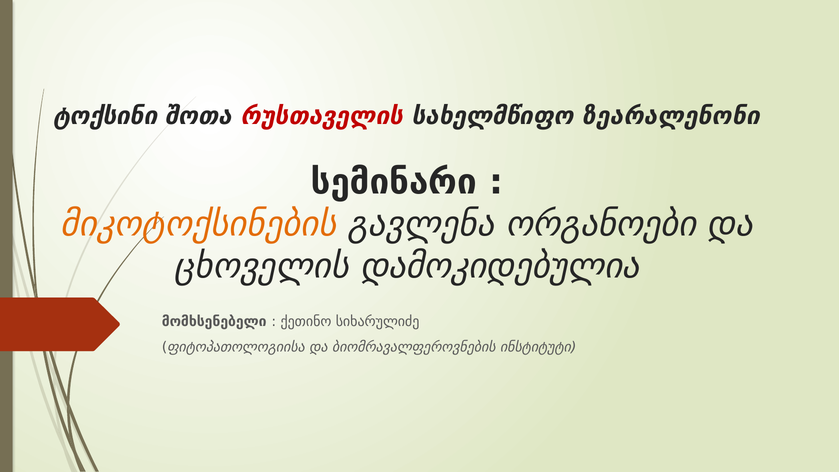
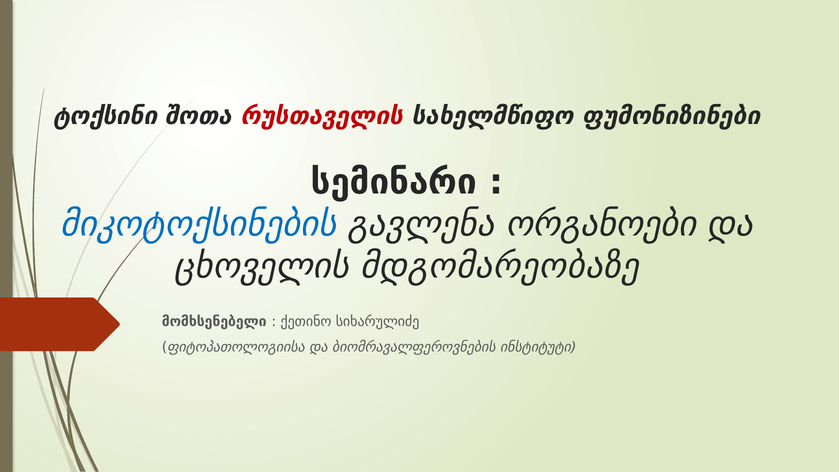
ზეარალენონი: ზეარალენონი -> ფუმონიზინები
მიკოტოქსინების colour: orange -> blue
დამოკიდებულია: დამოკიდებულია -> მდგომარეობაზე
